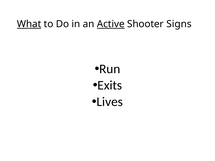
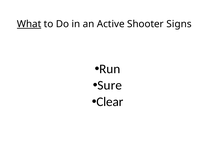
Active underline: present -> none
Exits: Exits -> Sure
Lives: Lives -> Clear
